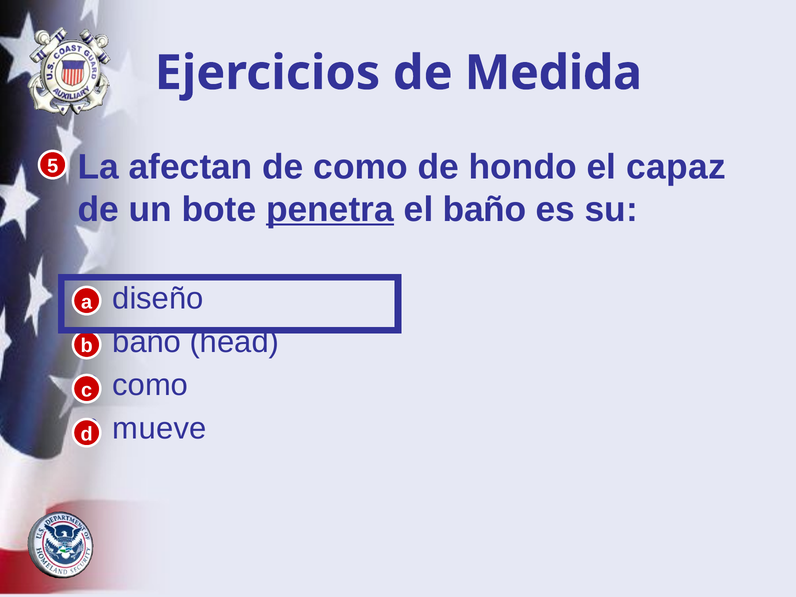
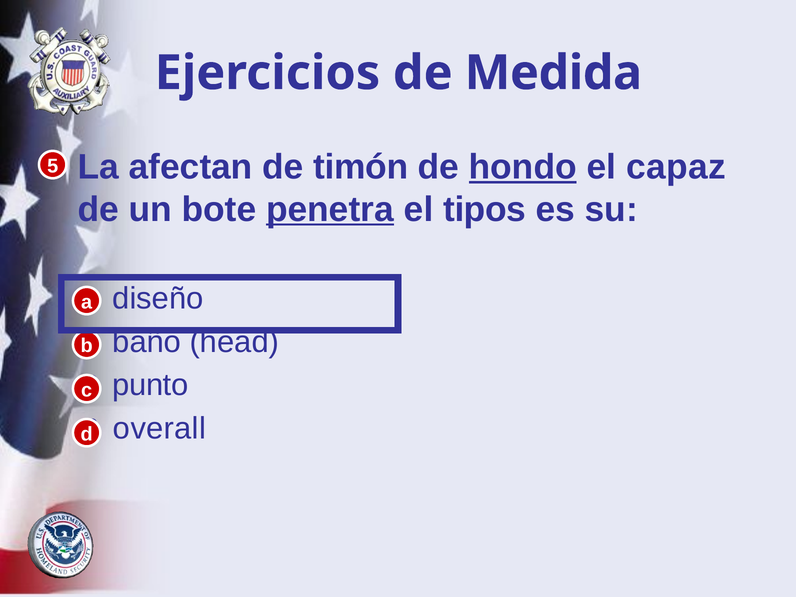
de como: como -> timón
hondo underline: none -> present
el baño: baño -> tipos
como at (150, 385): como -> punto
mueve: mueve -> overall
